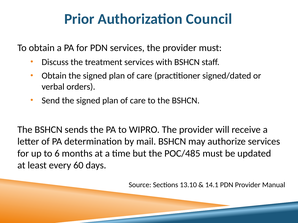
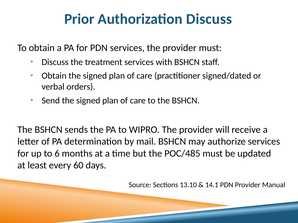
Authorization Council: Council -> Discuss
